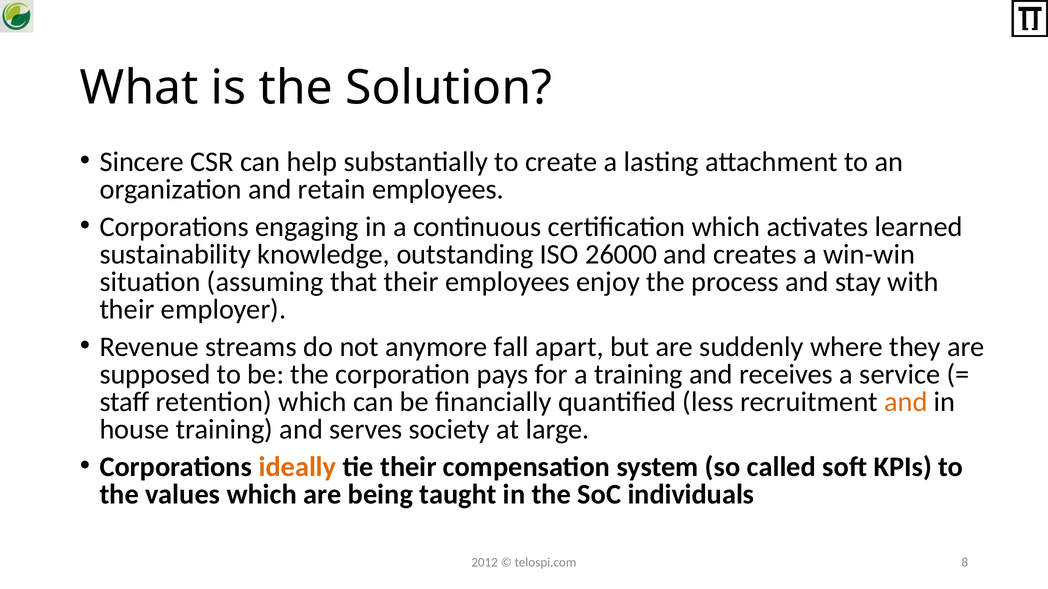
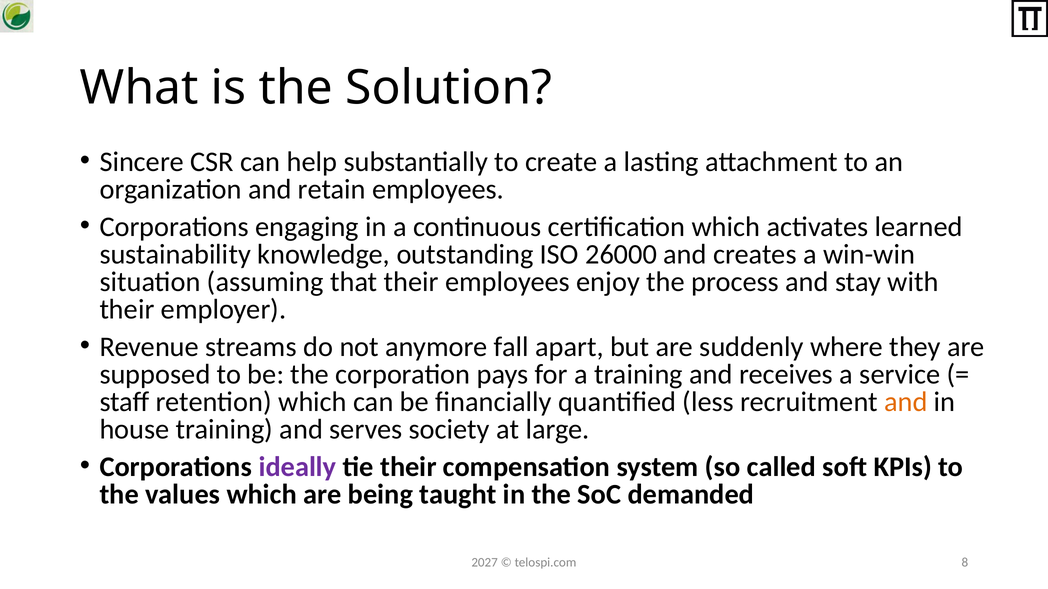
ideally colour: orange -> purple
individuals: individuals -> demanded
2012: 2012 -> 2027
